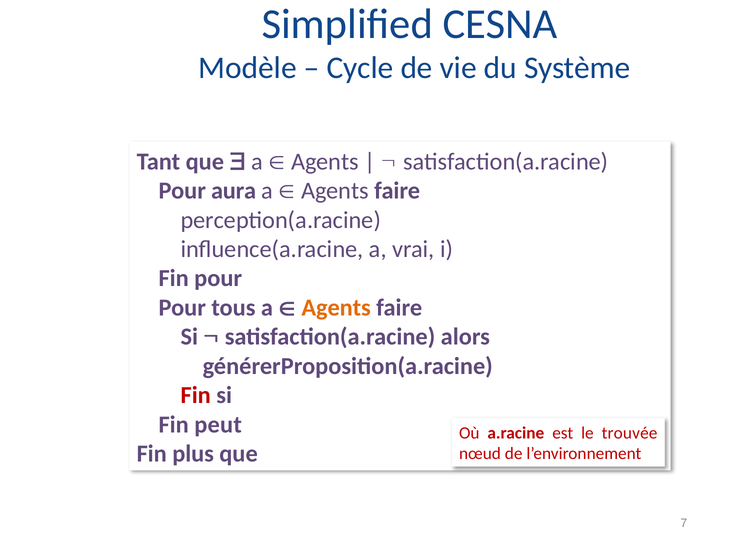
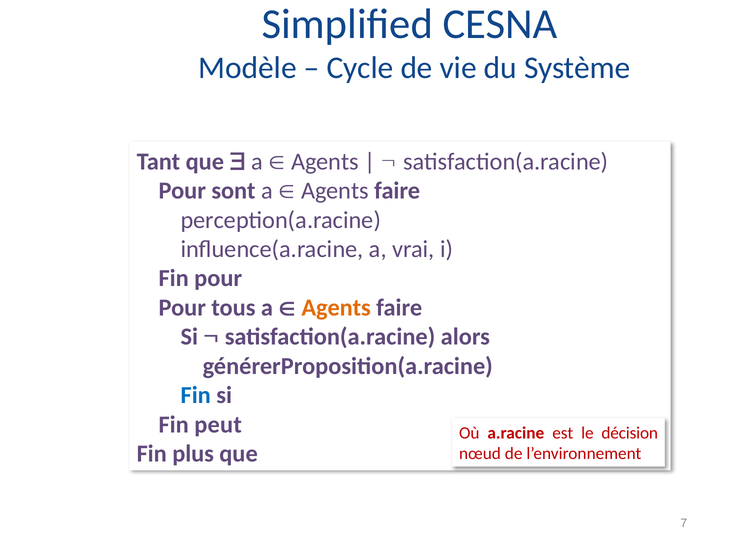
aura: aura -> sont
Fin at (196, 396) colour: red -> blue
trouvée: trouvée -> décision
